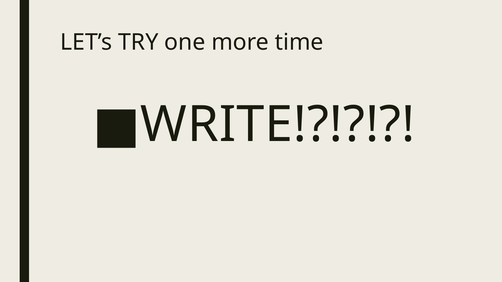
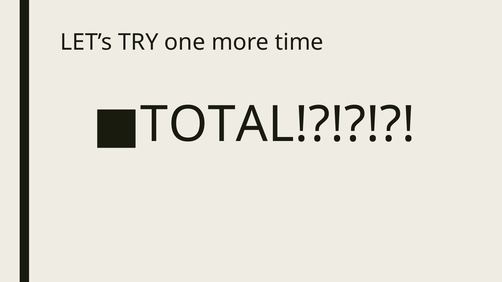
WRITE: WRITE -> TOTAL
